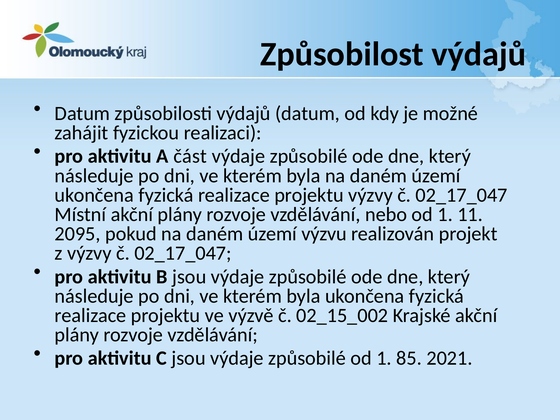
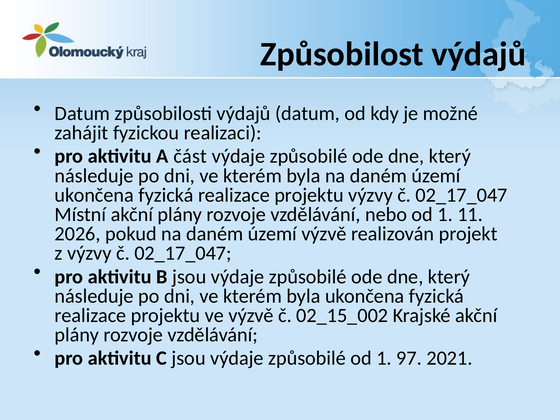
2095: 2095 -> 2026
území výzvu: výzvu -> výzvě
85: 85 -> 97
